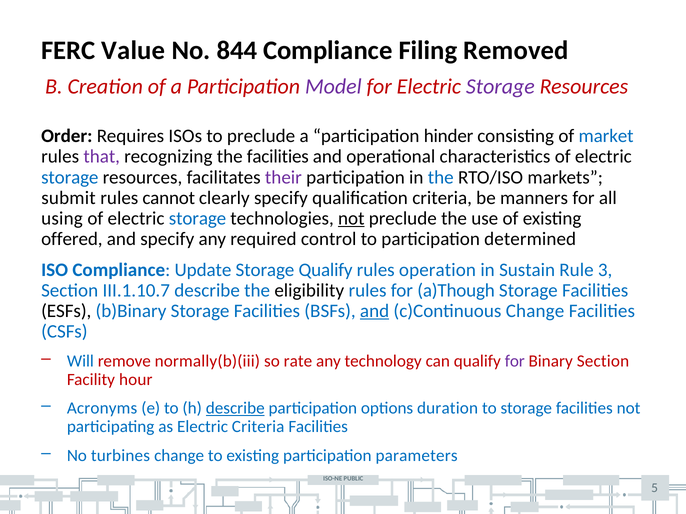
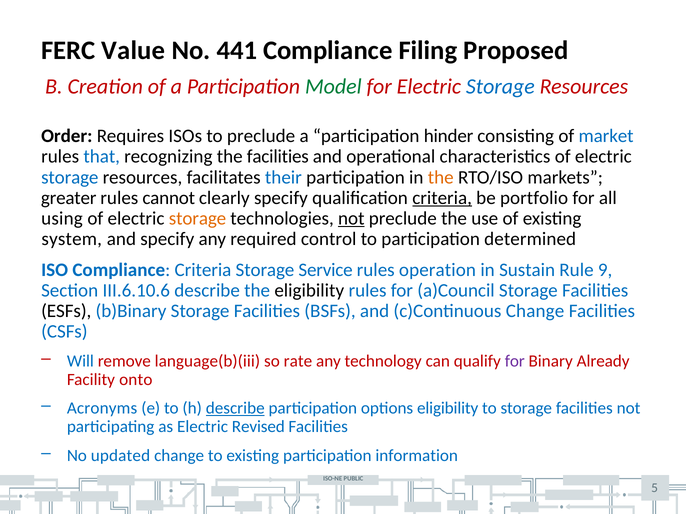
844: 844 -> 441
Removed: Removed -> Proposed
Model colour: purple -> green
Storage at (500, 87) colour: purple -> blue
that colour: purple -> blue
their colour: purple -> blue
the at (441, 177) colour: blue -> orange
submit: submit -> greater
criteria at (442, 198) underline: none -> present
manners: manners -> portfolio
storage at (198, 219) colour: blue -> orange
offered: offered -> system
Compliance Update: Update -> Criteria
Storage Qualify: Qualify -> Service
3: 3 -> 9
III.1.10.7: III.1.10.7 -> III.6.10.6
a)Though: a)Though -> a)Council
and at (375, 311) underline: present -> none
normally(b)(iii: normally(b)(iii -> language(b)(iii
Binary Section: Section -> Already
hour: hour -> onto
options duration: duration -> eligibility
Electric Criteria: Criteria -> Revised
turbines: turbines -> updated
parameters: parameters -> information
